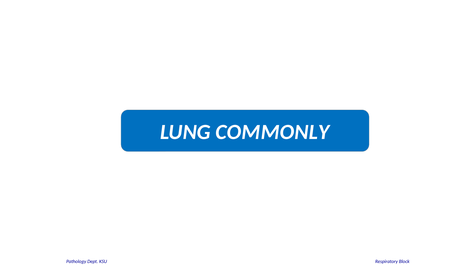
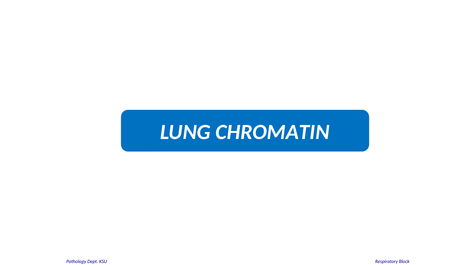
COMMONLY: COMMONLY -> CHROMATIN
